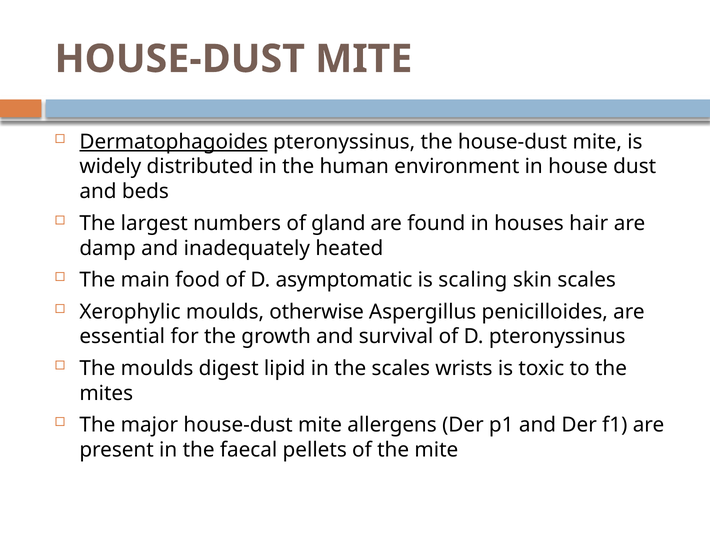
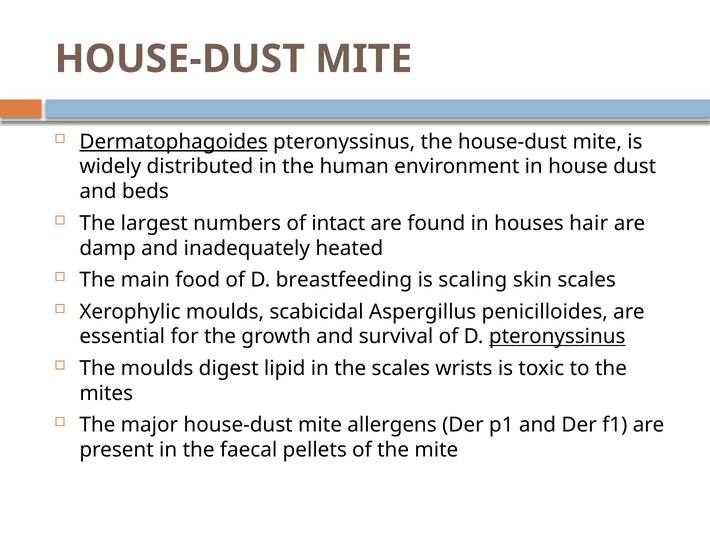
gland: gland -> intact
asymptomatic: asymptomatic -> breastfeeding
otherwise: otherwise -> scabicidal
pteronyssinus at (557, 336) underline: none -> present
